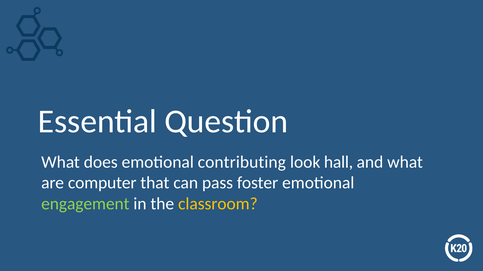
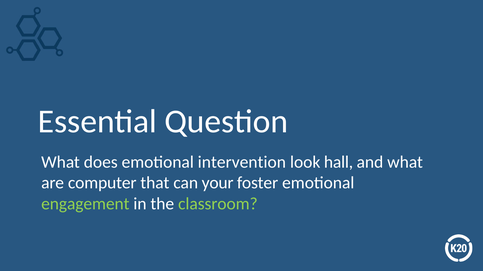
contributing: contributing -> intervention
pass: pass -> your
classroom colour: yellow -> light green
